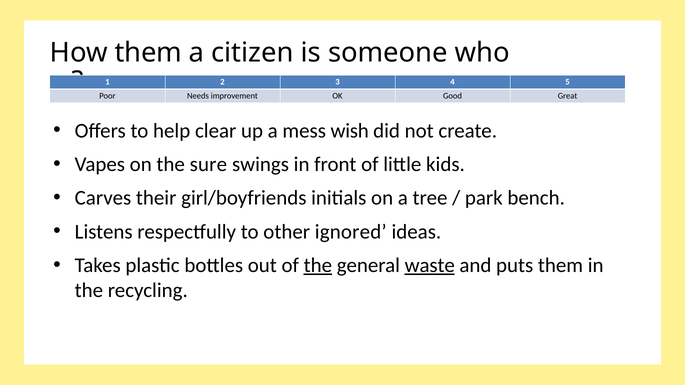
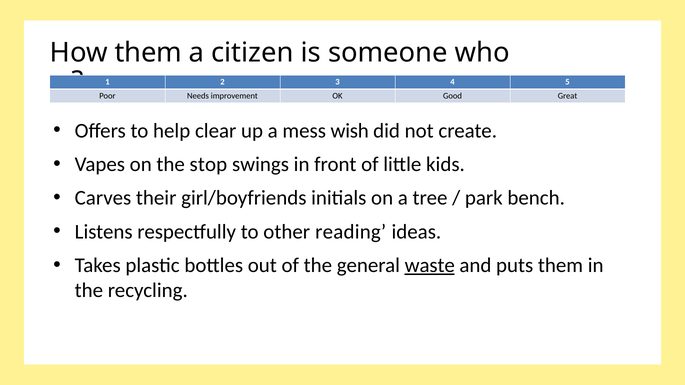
sure: sure -> stop
ignored: ignored -> reading
the at (318, 266) underline: present -> none
